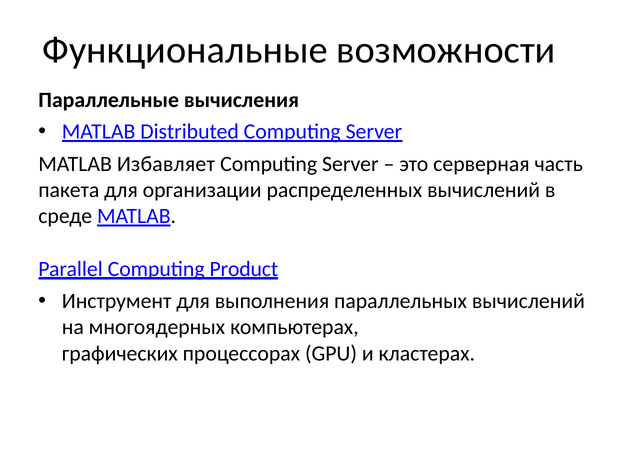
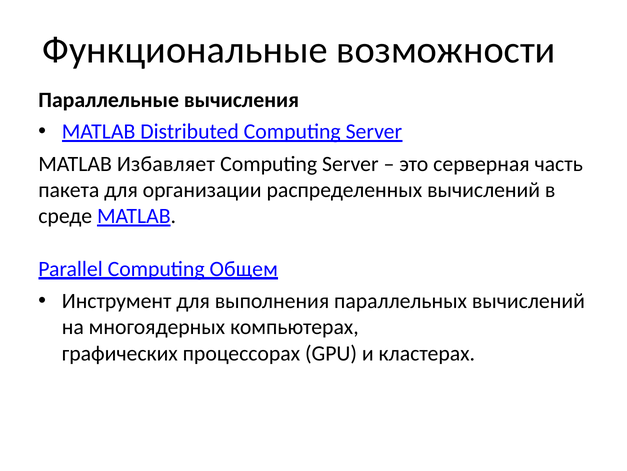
Product: Product -> Общем
